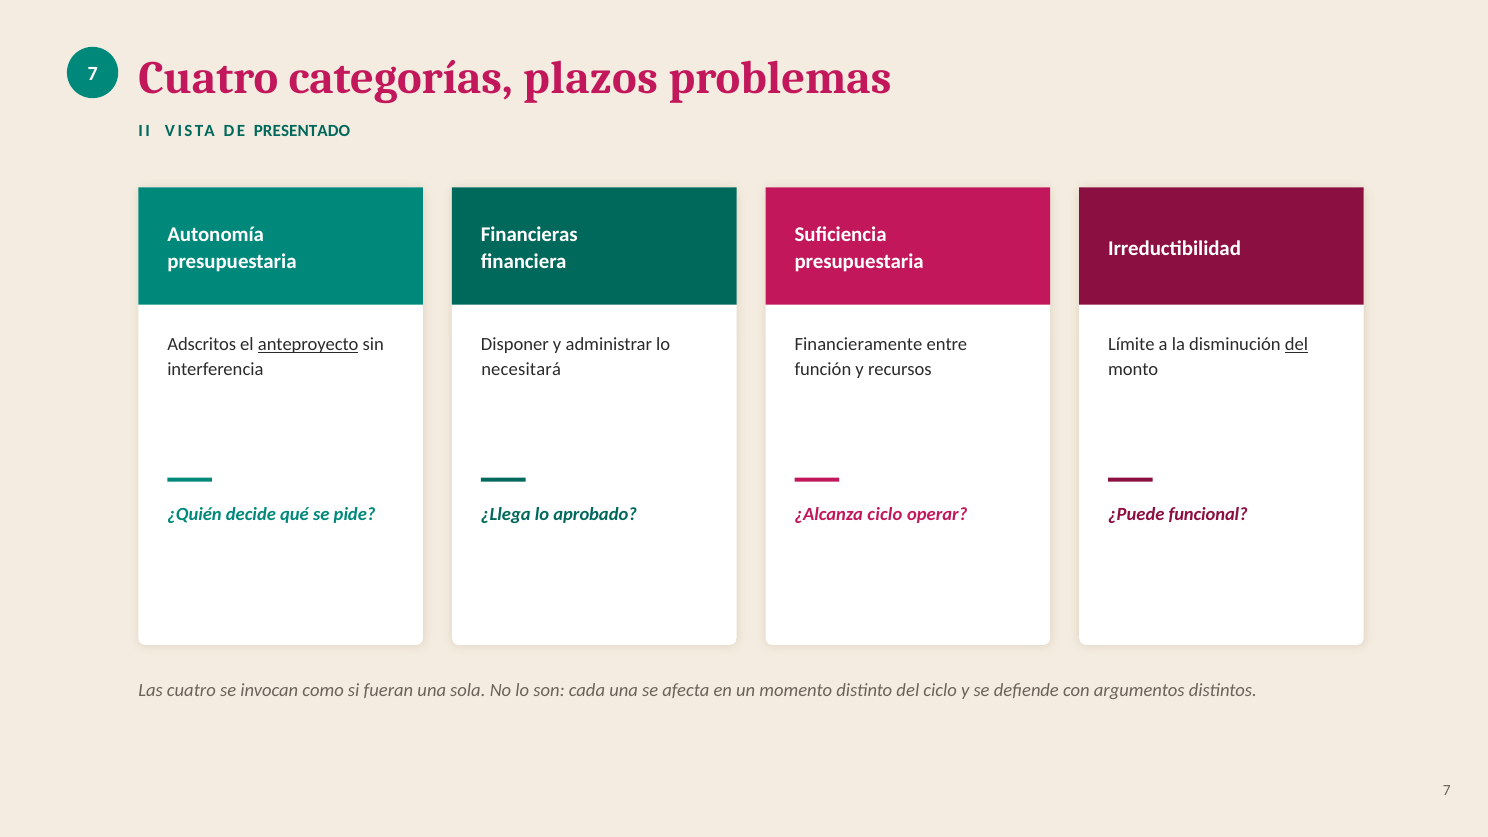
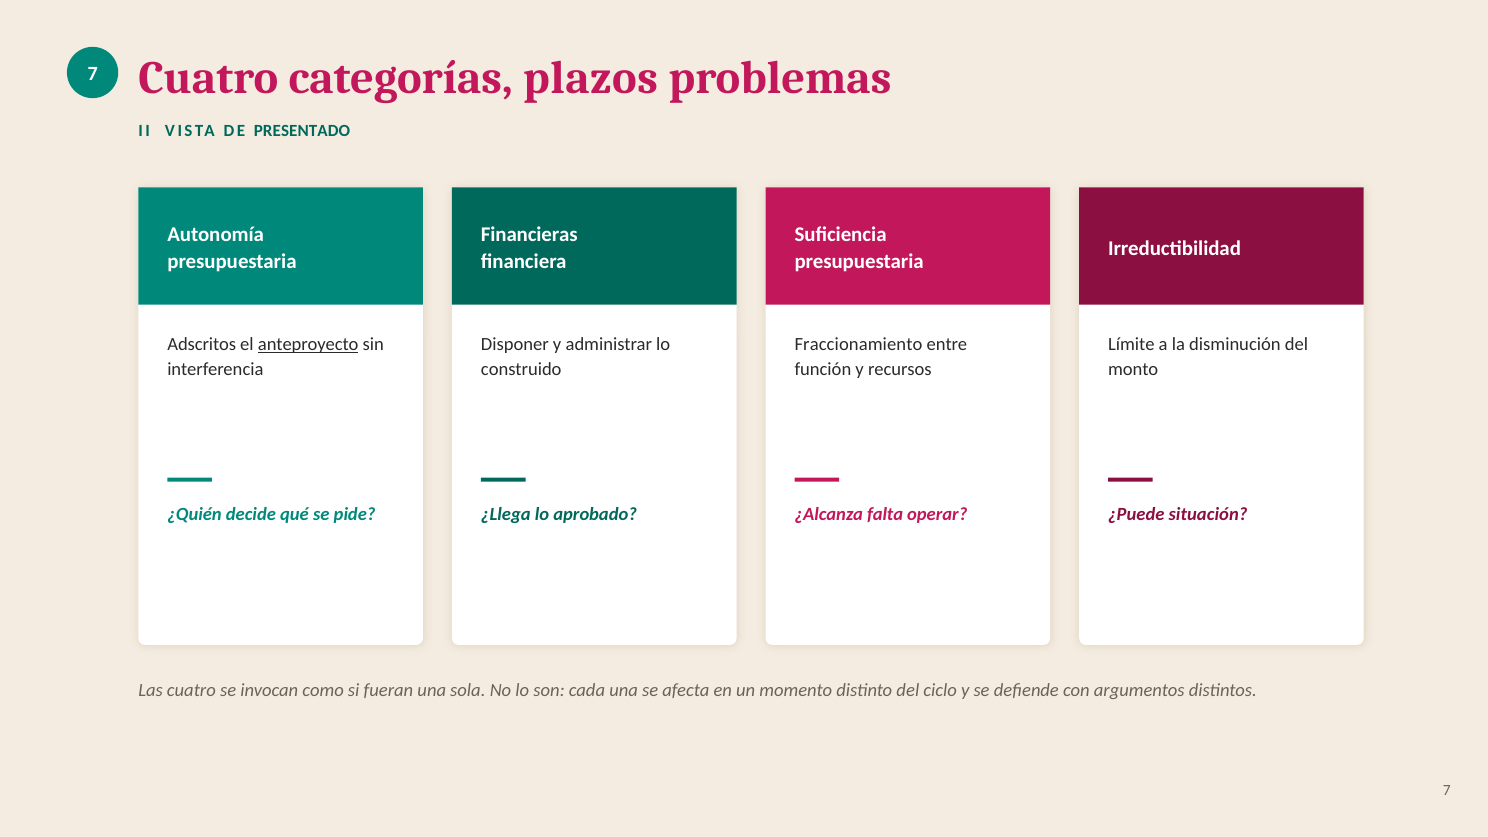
Financieramente: Financieramente -> Fraccionamiento
del at (1296, 344) underline: present -> none
necesitará: necesitará -> construido
¿Alcanza ciclo: ciclo -> falta
funcional: funcional -> situación
